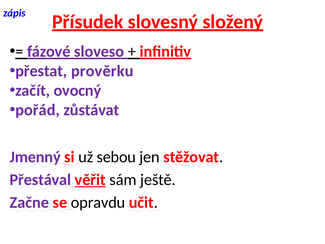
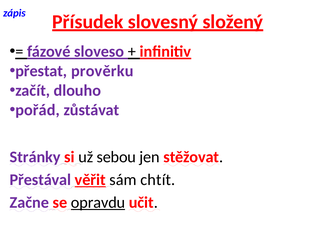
ovocný: ovocný -> dlouho
Jmenný: Jmenný -> Stránky
ještě: ještě -> chtít
opravdu underline: none -> present
